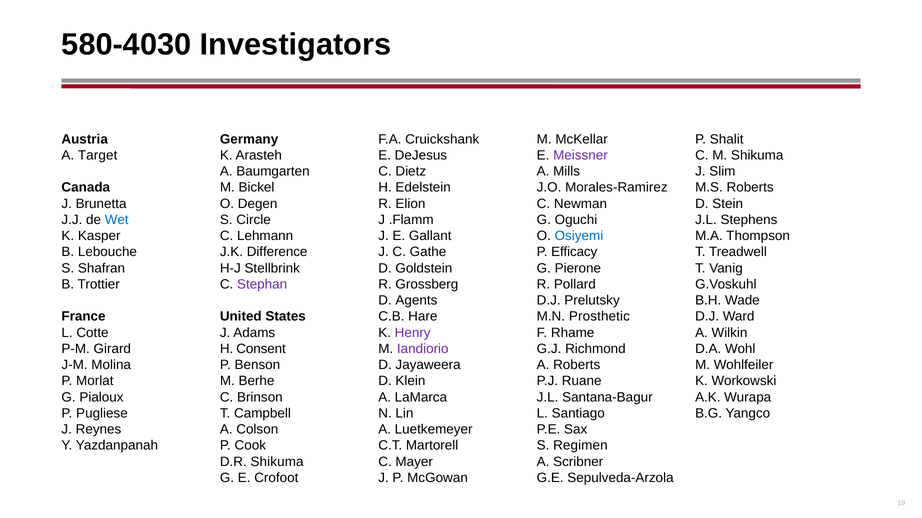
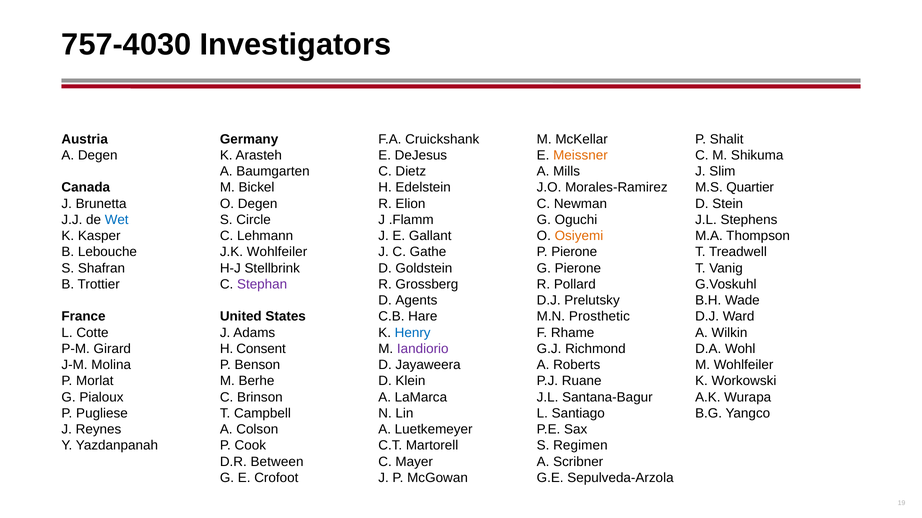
580-4030: 580-4030 -> 757-4030
A Target: Target -> Degen
Meissner colour: purple -> orange
M.S Roberts: Roberts -> Quartier
Osiyemi colour: blue -> orange
J.K Difference: Difference -> Wohlfeiler
P Efficacy: Efficacy -> Pierone
Henry colour: purple -> blue
D.R Shikuma: Shikuma -> Between
